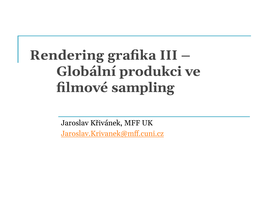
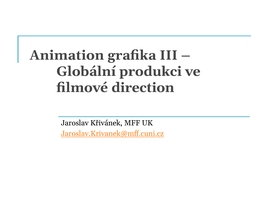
Rendering: Rendering -> Animation
sampling: sampling -> direction
